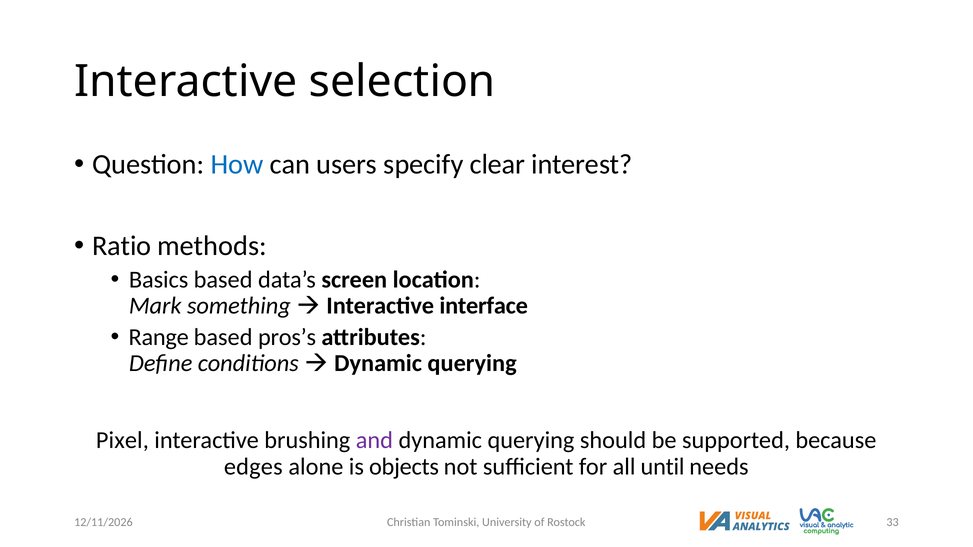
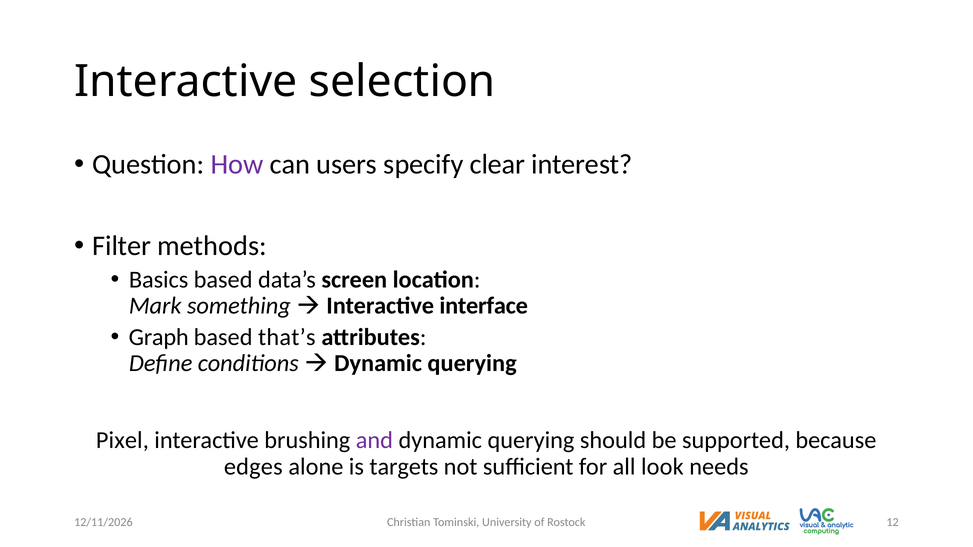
How colour: blue -> purple
Ratio: Ratio -> Filter
Range: Range -> Graph
pros’s: pros’s -> that’s
objects: objects -> targets
until: until -> look
33: 33 -> 12
